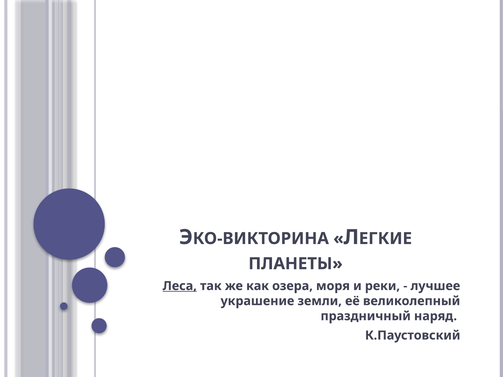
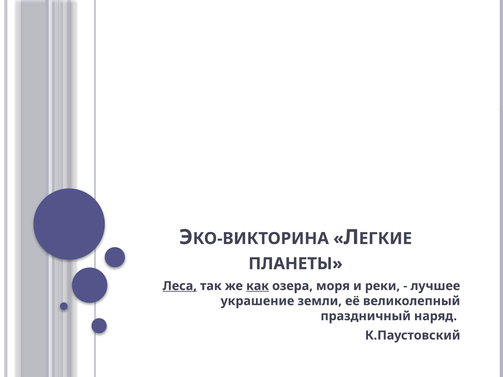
как underline: none -> present
